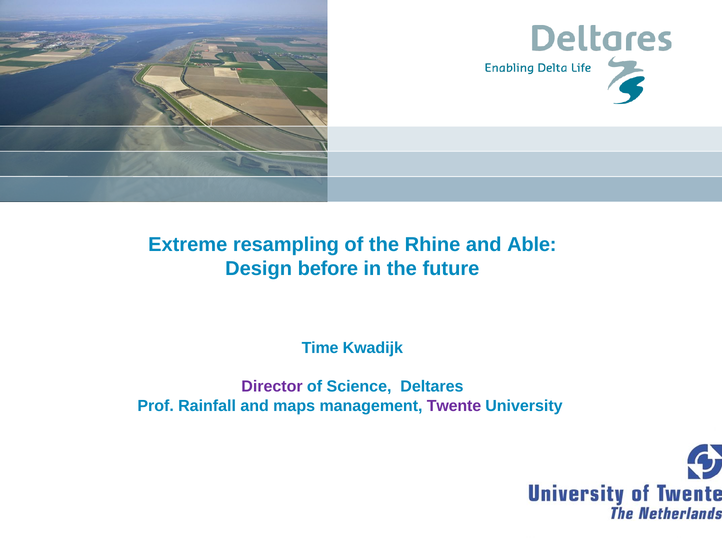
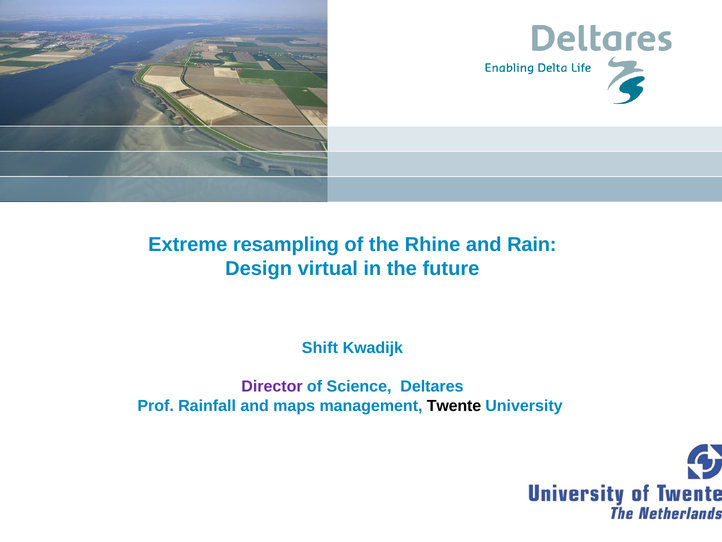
Able: Able -> Rain
before: before -> virtual
Time: Time -> Shift
Twente colour: purple -> black
